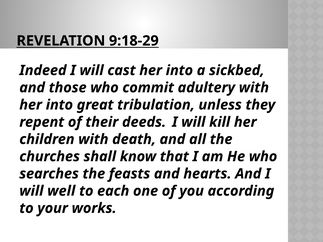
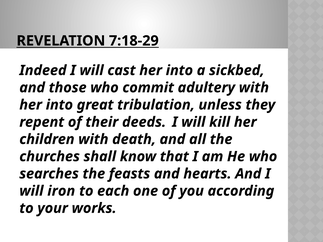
9:18-29: 9:18-29 -> 7:18-29
well: well -> iron
